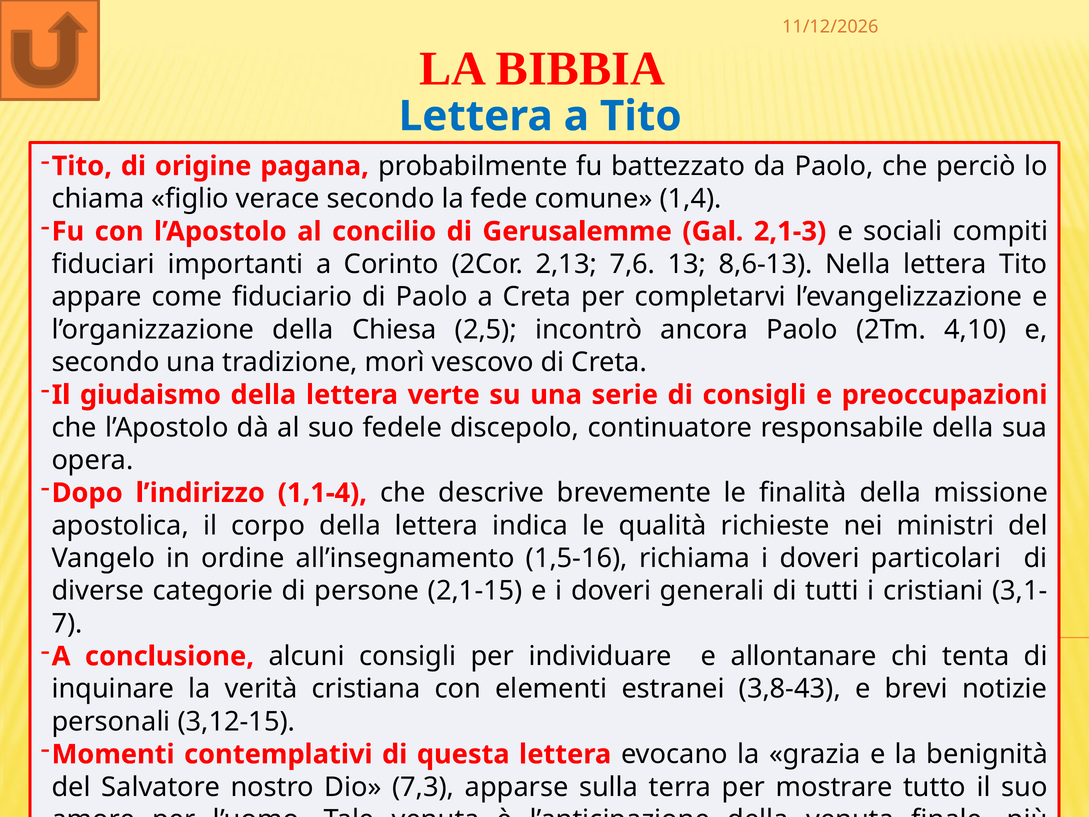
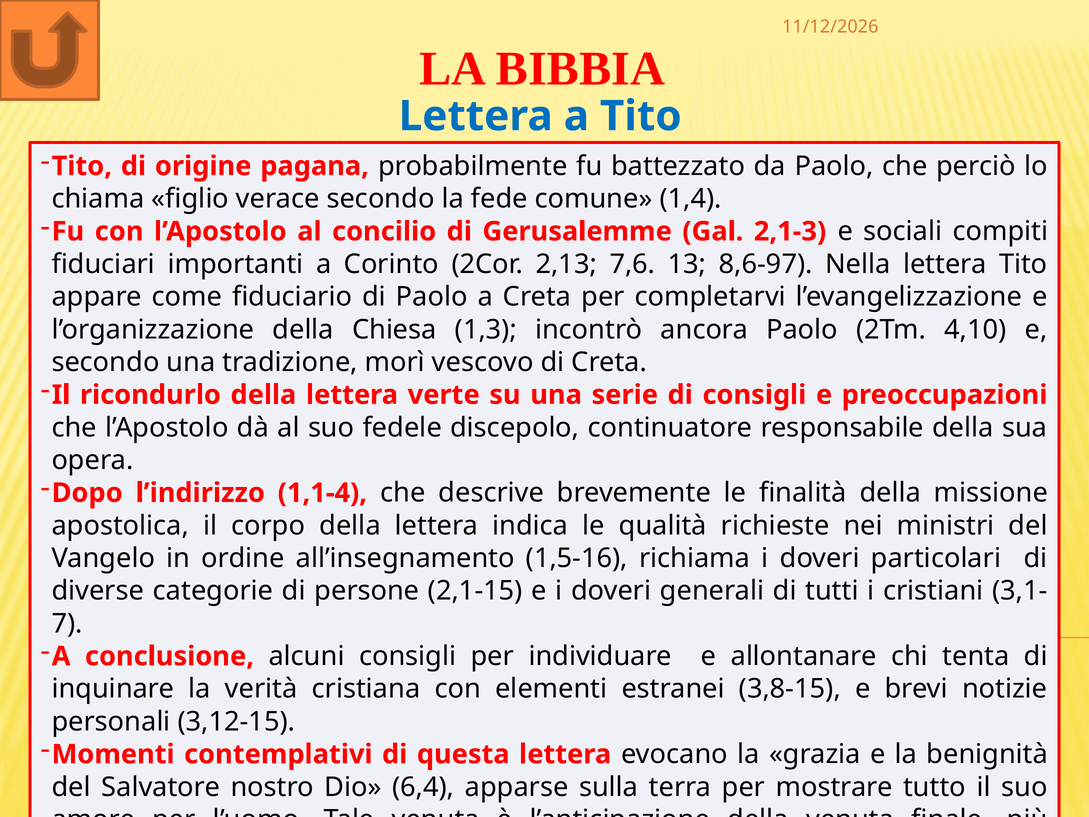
8,6-13: 8,6-13 -> 8,6-97
2,5: 2,5 -> 1,3
giudaismo: giudaismo -> ricondurlo
3,8-43: 3,8-43 -> 3,8-15
7,3: 7,3 -> 6,4
